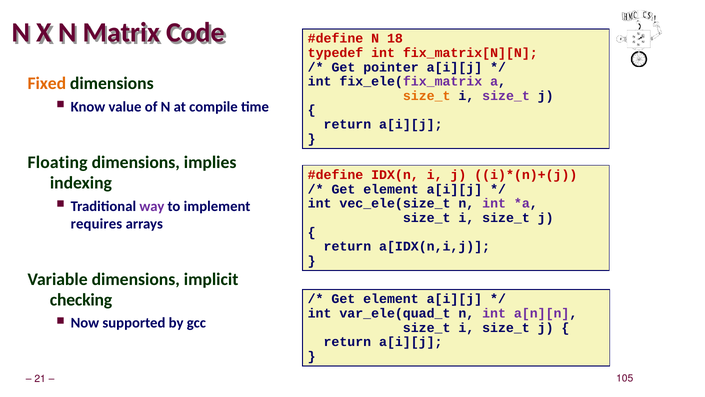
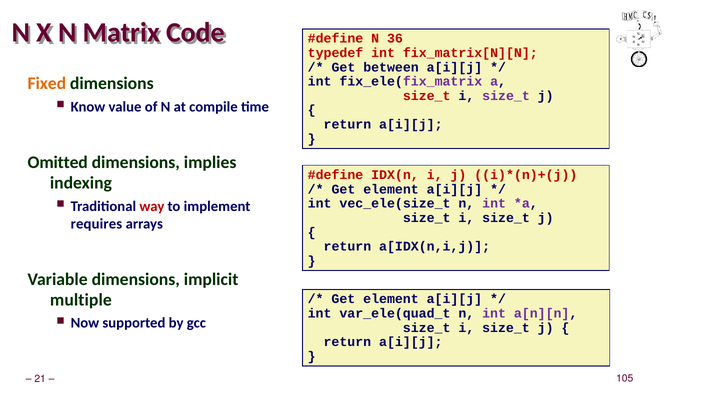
18: 18 -> 36
pointer: pointer -> between
size_t at (427, 96) colour: orange -> red
Floating: Floating -> Omitted
way colour: purple -> red
checking: checking -> multiple
